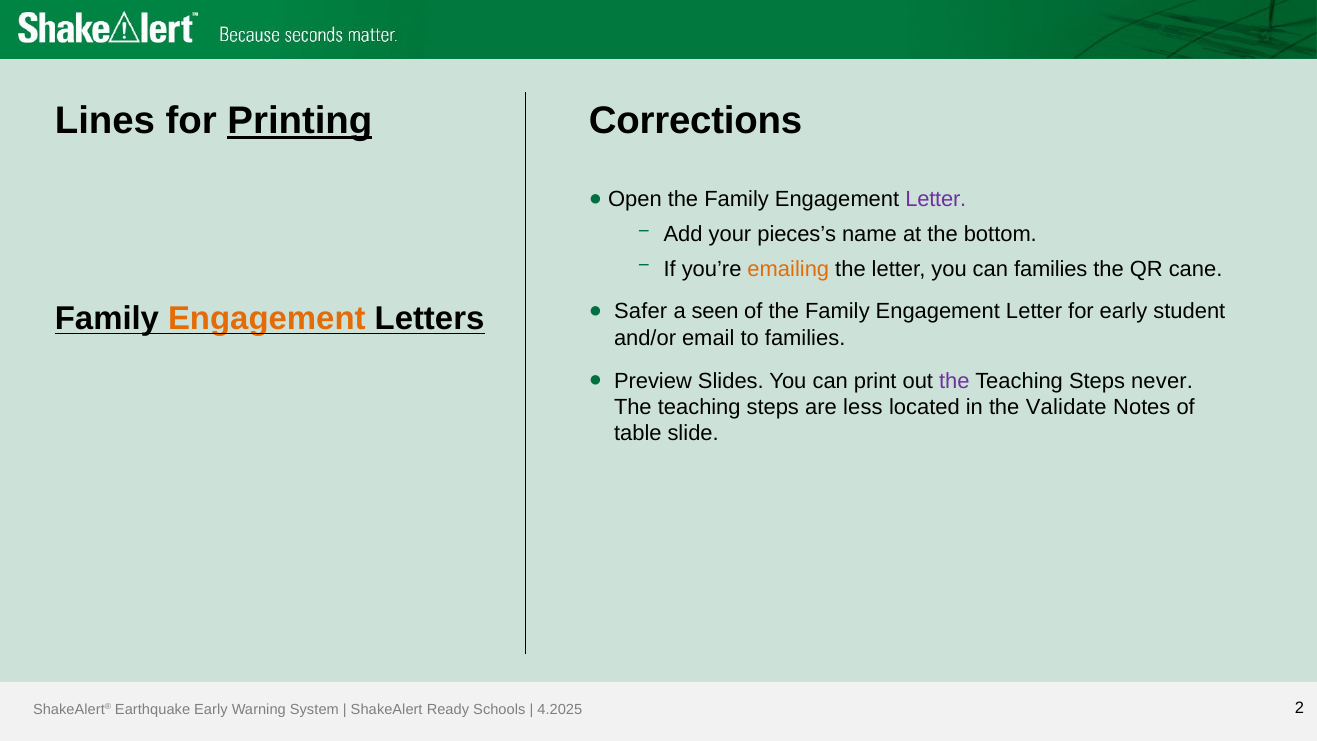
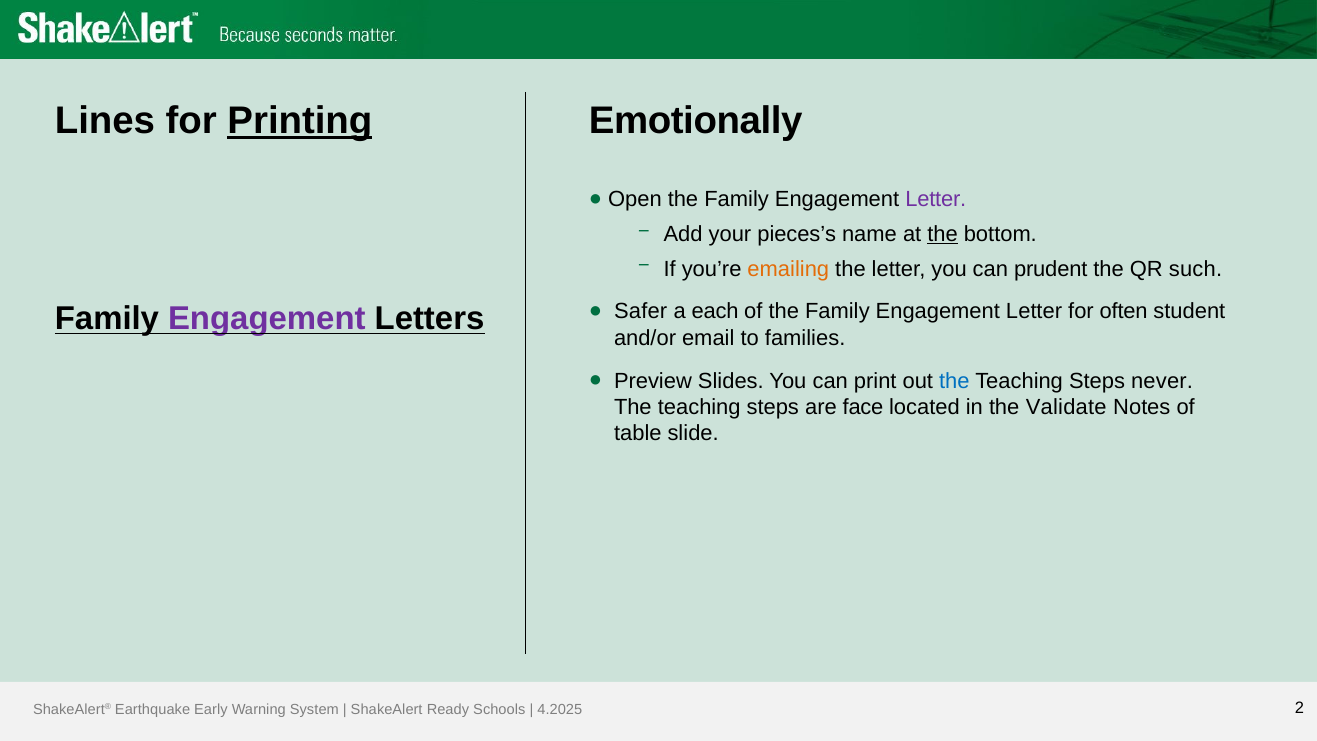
Corrections: Corrections -> Emotionally
the at (943, 234) underline: none -> present
can families: families -> prudent
cane: cane -> such
seen: seen -> each
for early: early -> often
Engagement at (267, 319) colour: orange -> purple
the at (954, 381) colour: purple -> blue
less: less -> face
